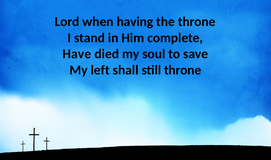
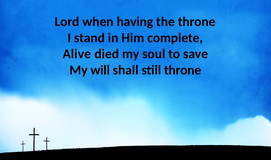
Have: Have -> Alive
left: left -> will
